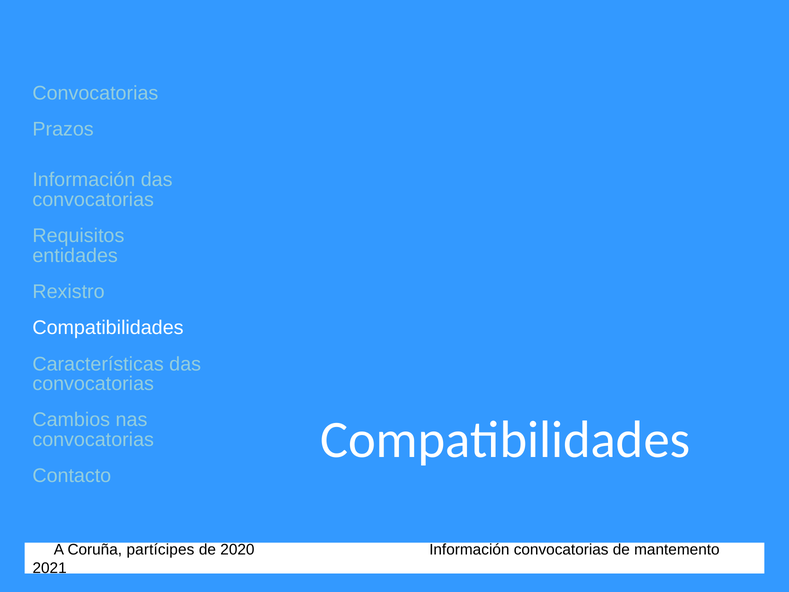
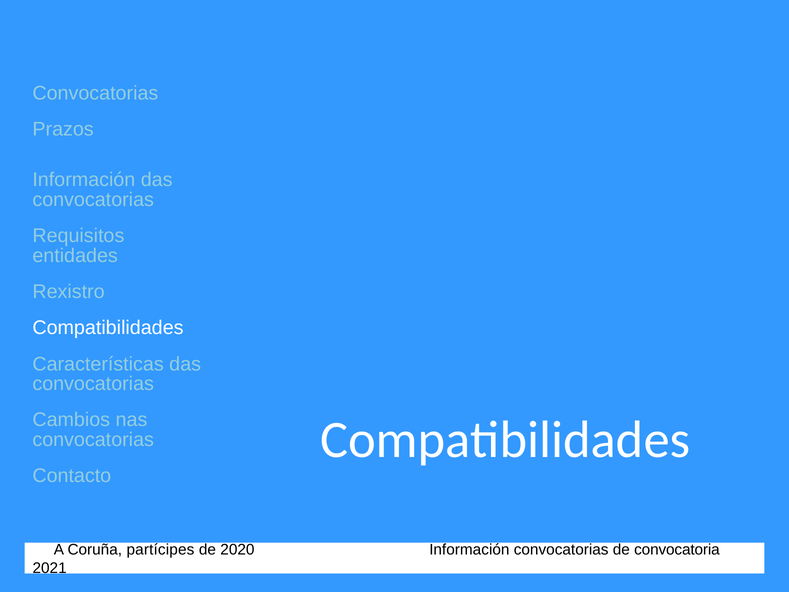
mantemento: mantemento -> convocatoria
